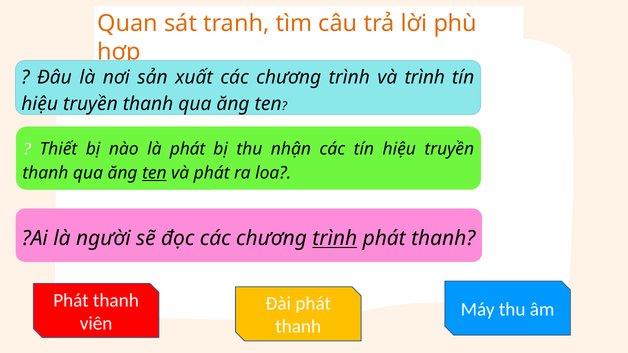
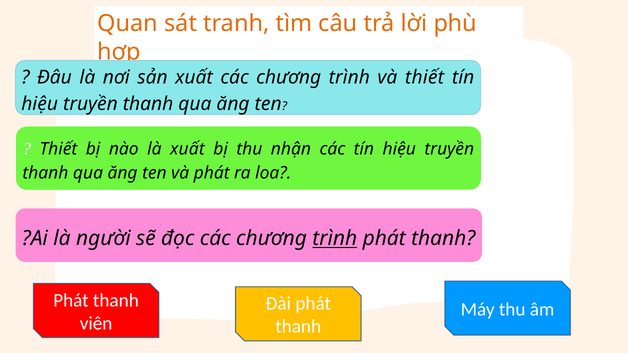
và trình: trình -> thiết
là phát: phát -> xuất
ten at (154, 173) underline: present -> none
